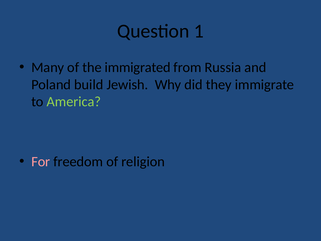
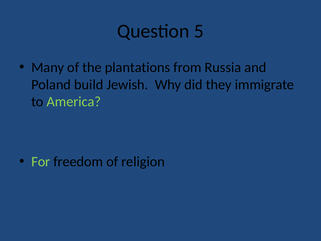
1: 1 -> 5
immigrated: immigrated -> plantations
For colour: pink -> light green
